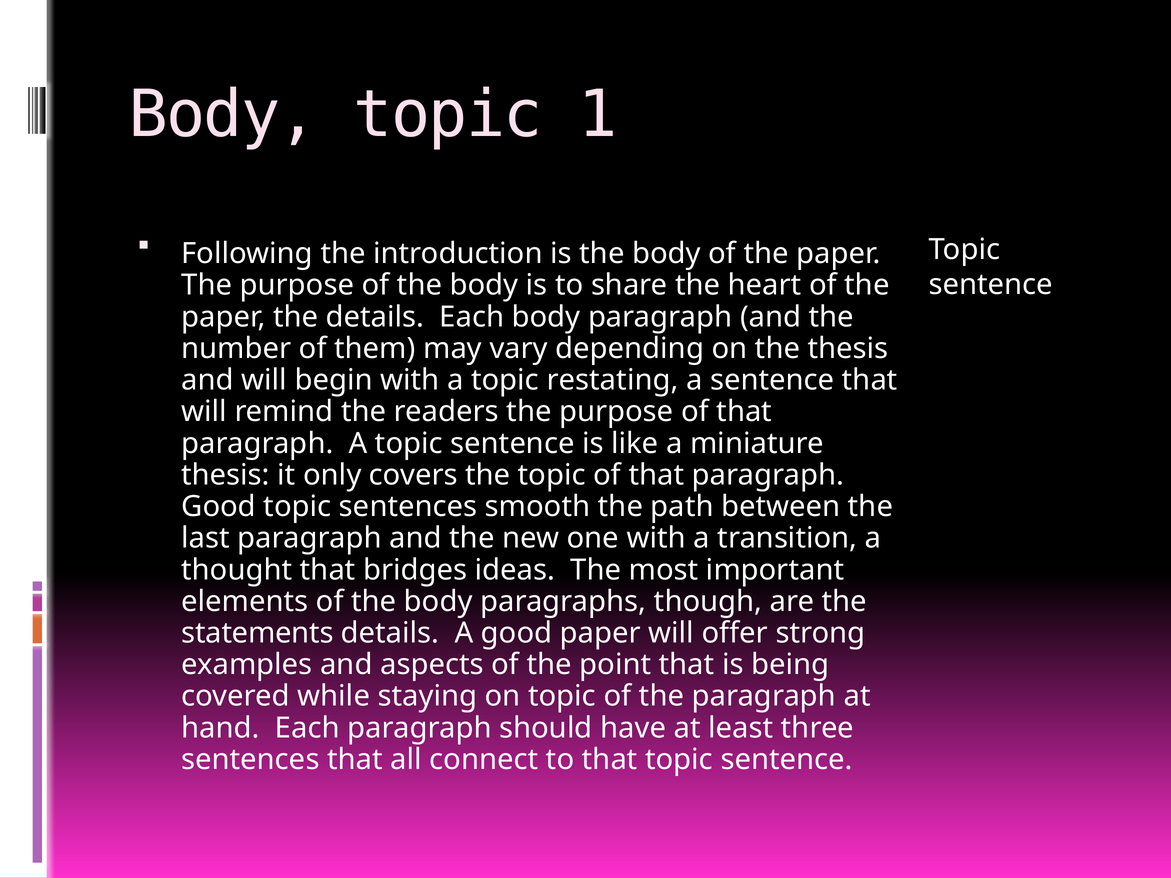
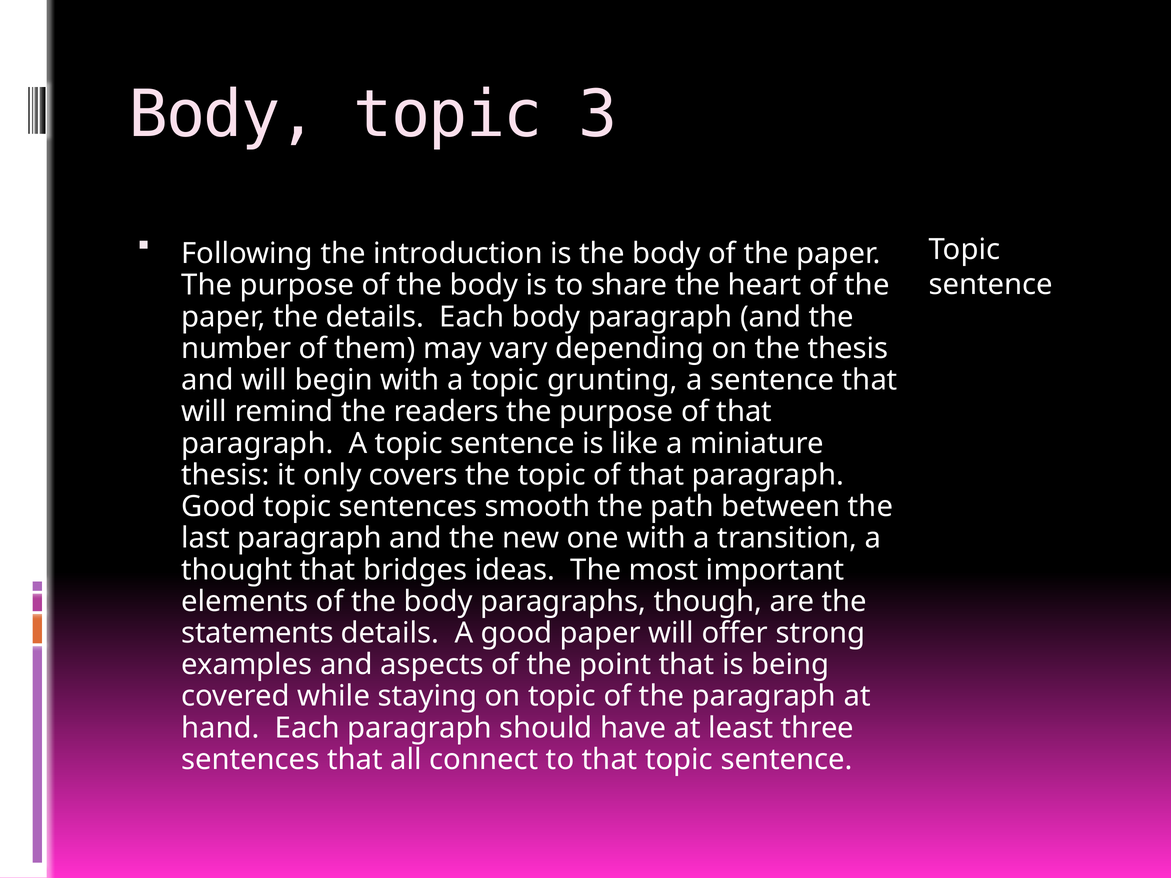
1: 1 -> 3
restating: restating -> grunting
